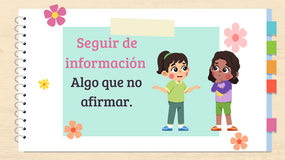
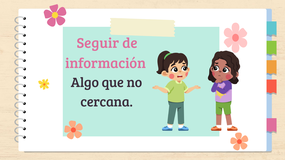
afirmar: afirmar -> cercana
